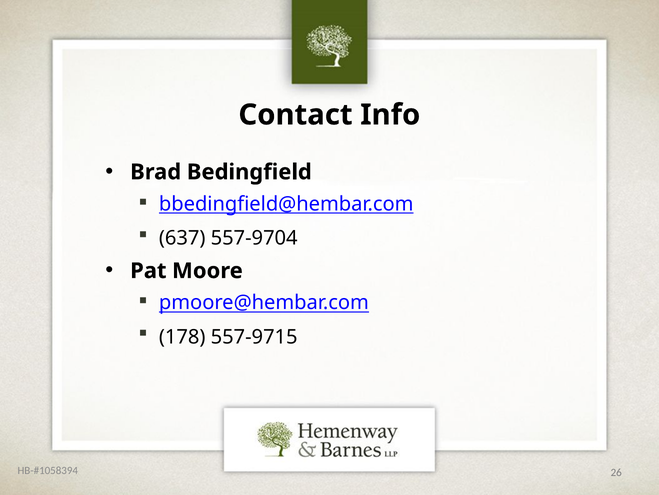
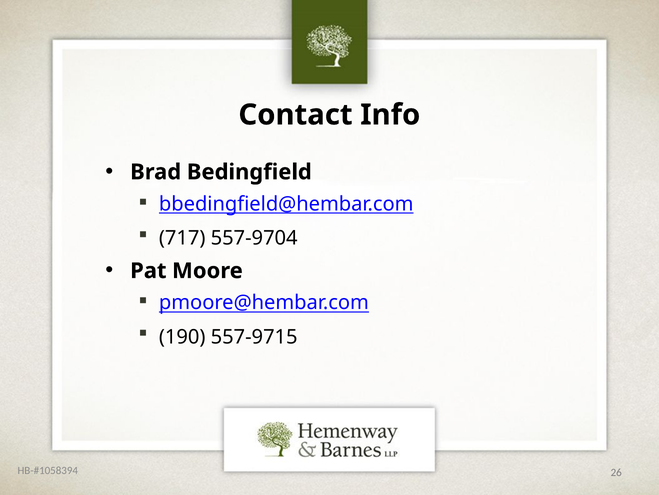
637: 637 -> 717
178: 178 -> 190
